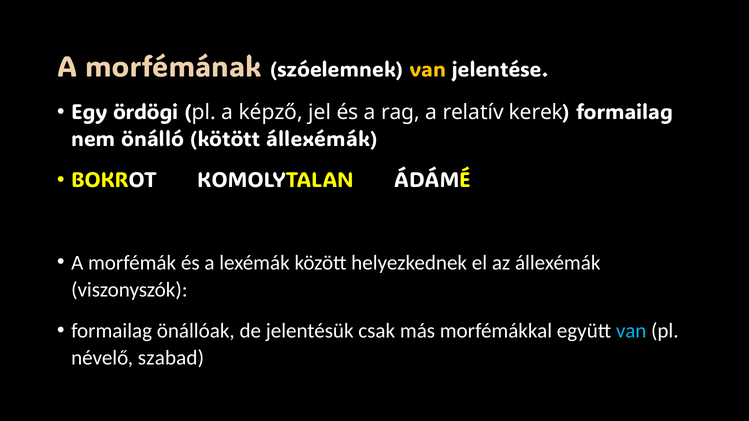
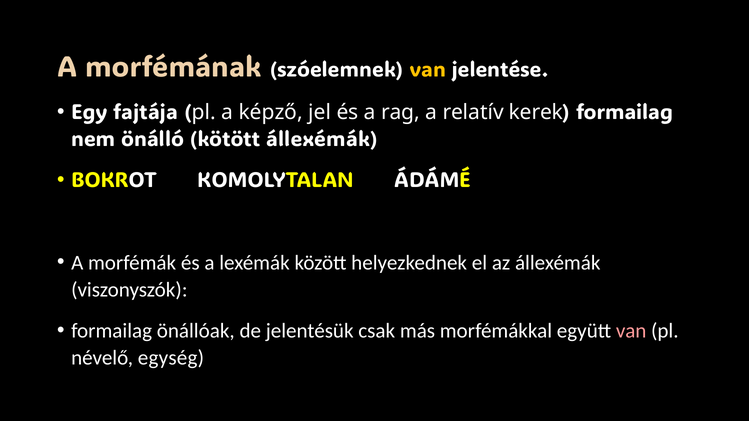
ördögi: ördögi -> fajtája
van at (631, 331) colour: light blue -> pink
szabad: szabad -> egység
